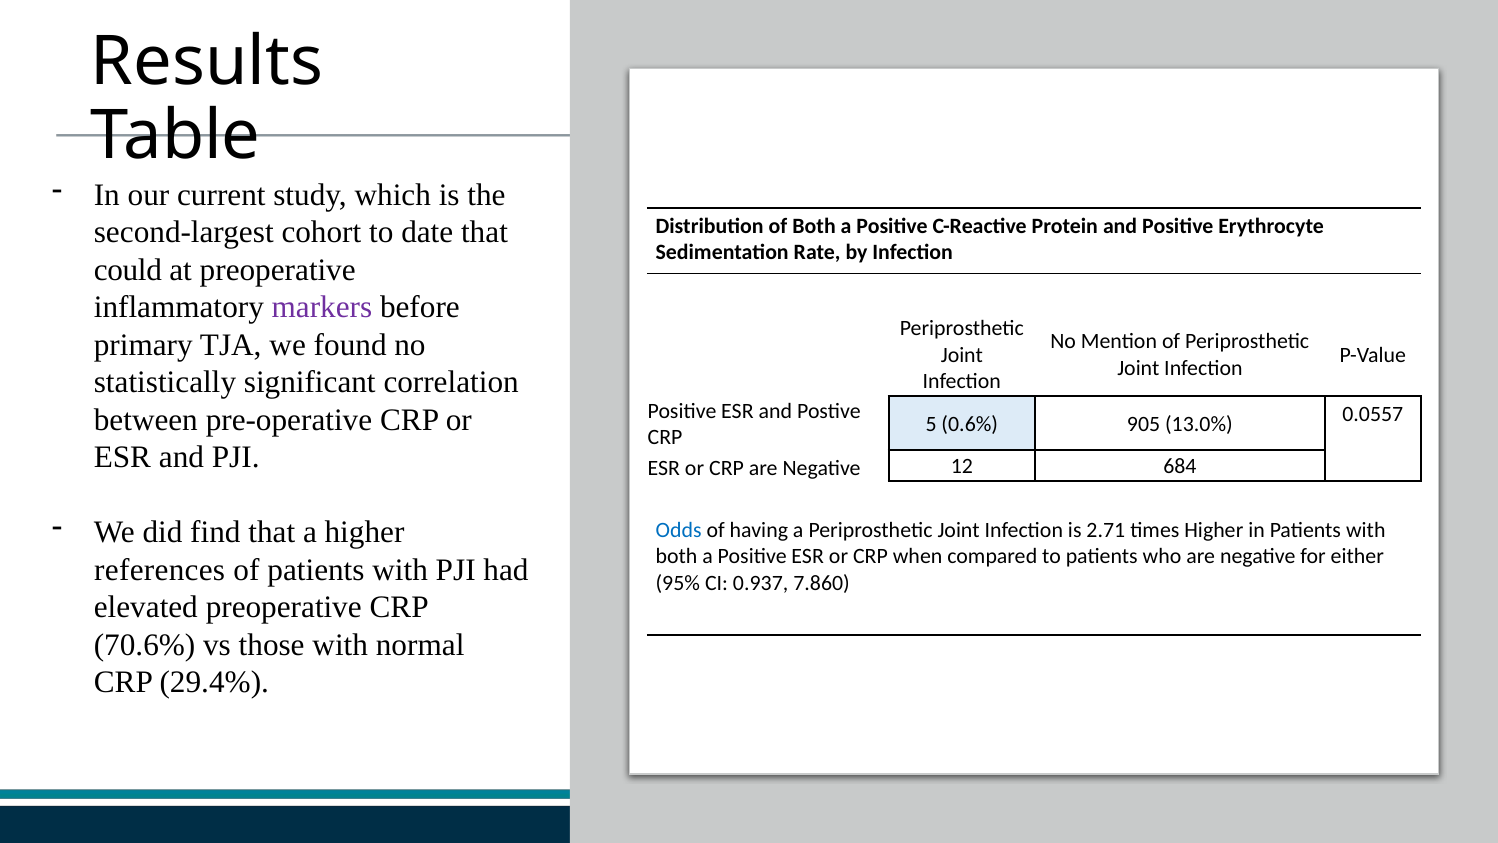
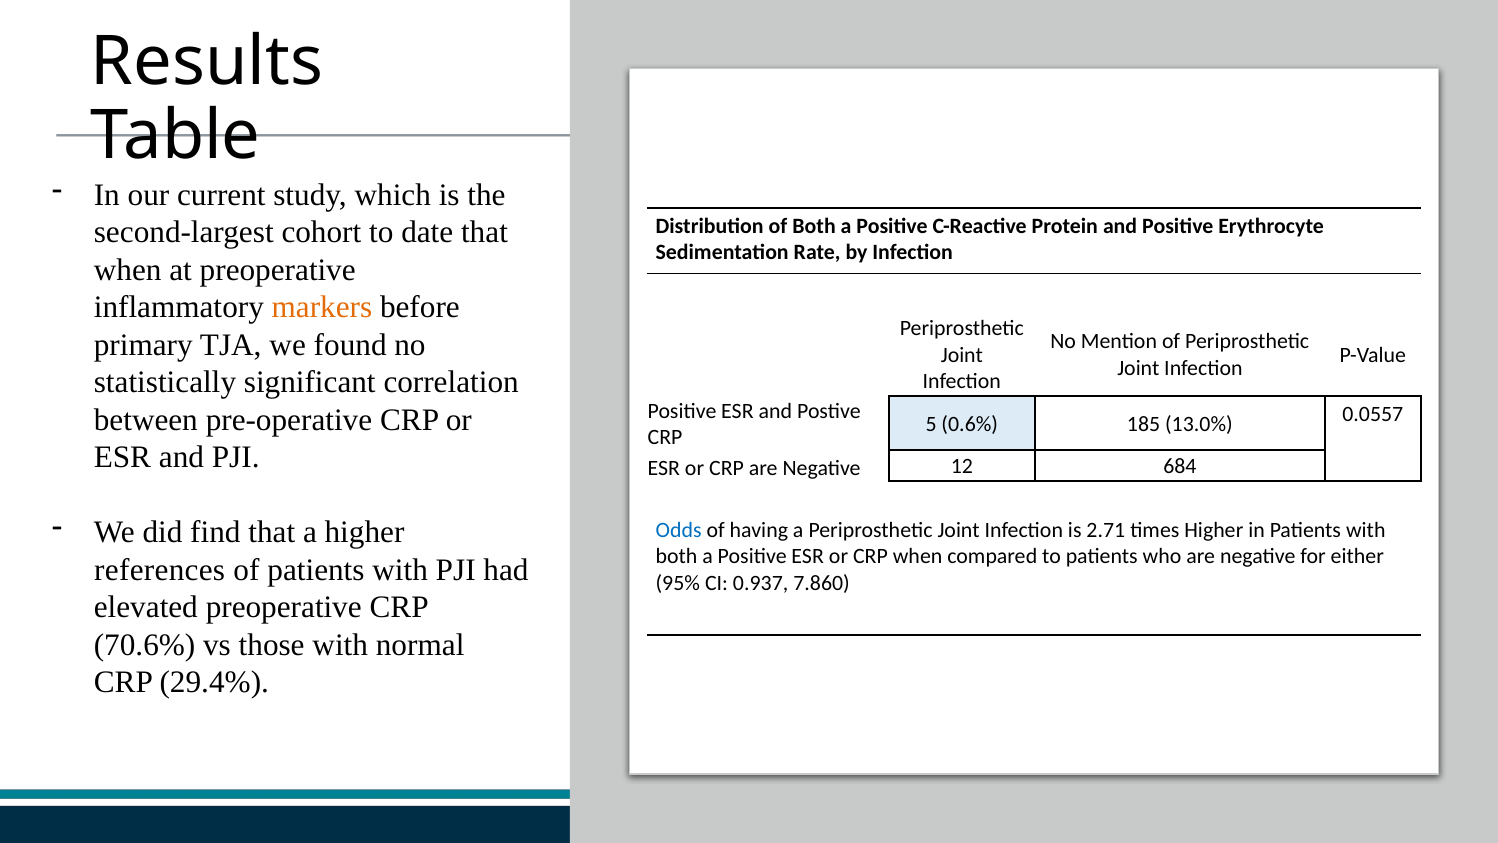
could at (128, 270): could -> when
markers colour: purple -> orange
905: 905 -> 185
